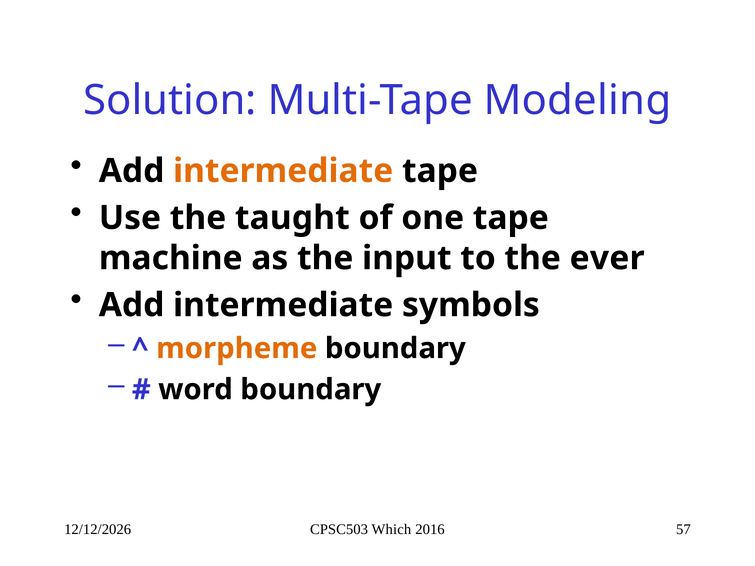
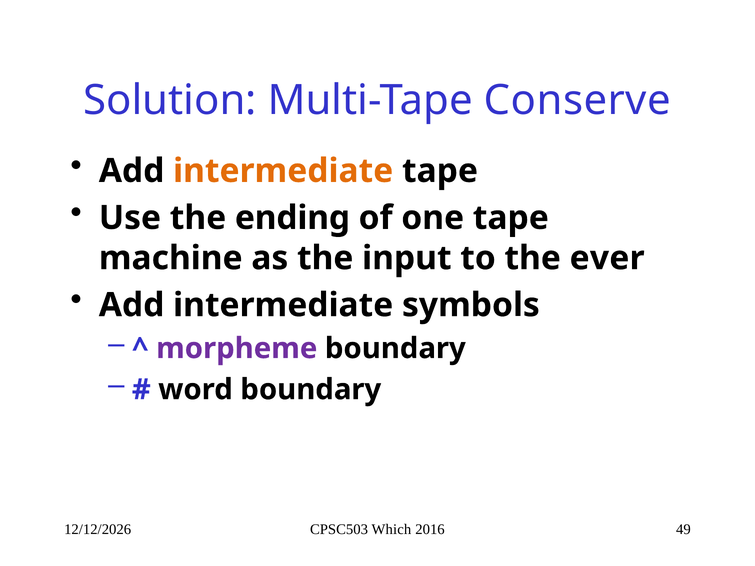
Modeling: Modeling -> Conserve
taught: taught -> ending
morpheme colour: orange -> purple
57: 57 -> 49
